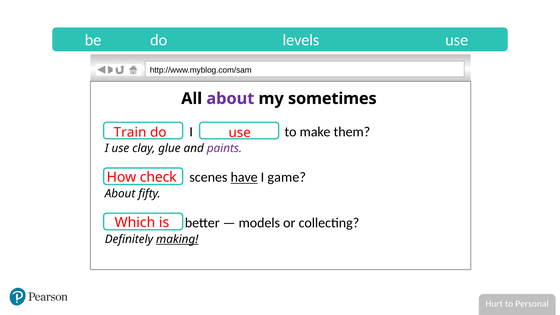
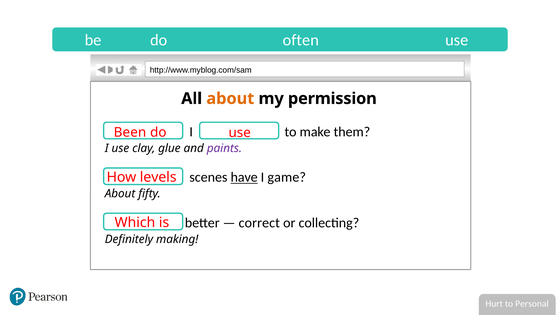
levels: levels -> often
about at (230, 99) colour: purple -> orange
sometimes: sometimes -> permission
Train: Train -> Been
check: check -> levels
models: models -> correct
making underline: present -> none
